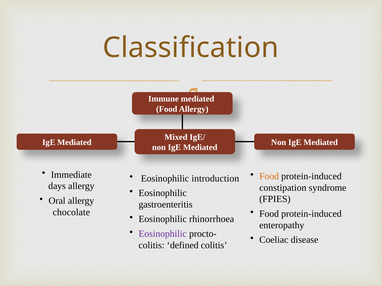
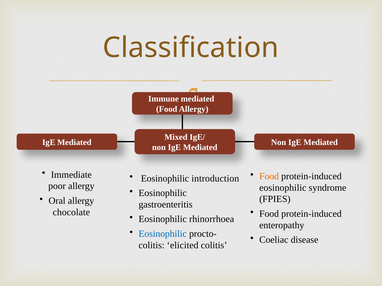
days: days -> poor
constipation at (283, 188): constipation -> eosinophilic
Eosinophilic at (163, 234) colour: purple -> blue
defined: defined -> elicited
